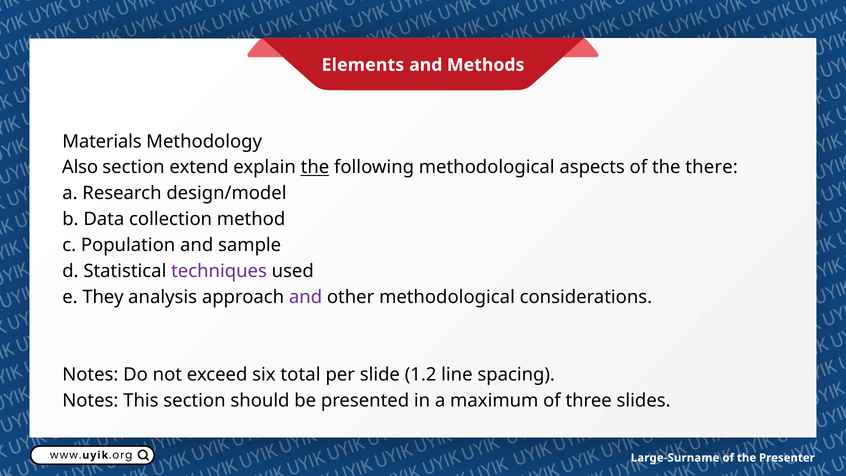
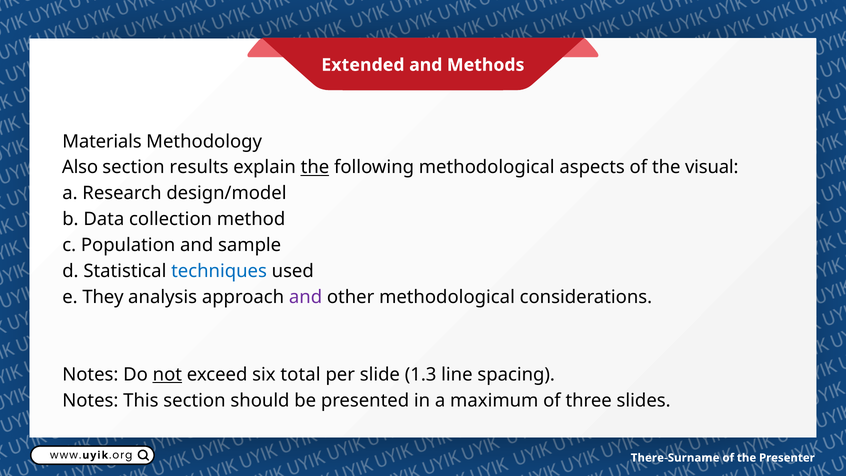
Elements: Elements -> Extended
extend: extend -> results
there: there -> visual
techniques colour: purple -> blue
not underline: none -> present
1.2: 1.2 -> 1.3
Large-Surname: Large-Surname -> There-Surname
